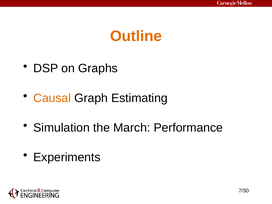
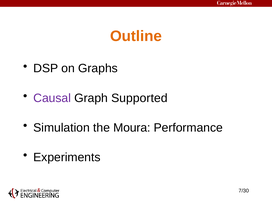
Causal colour: orange -> purple
Estimating: Estimating -> Supported
March: March -> Moura
